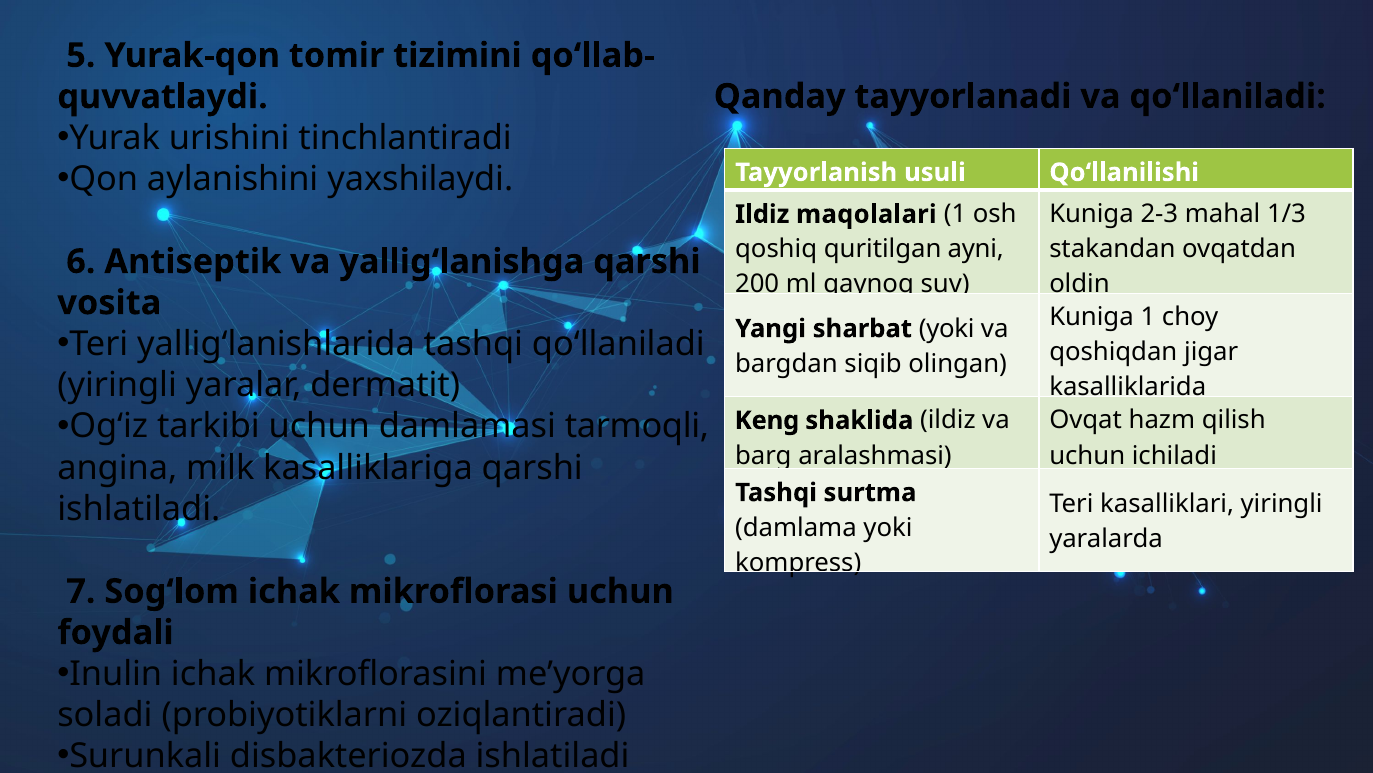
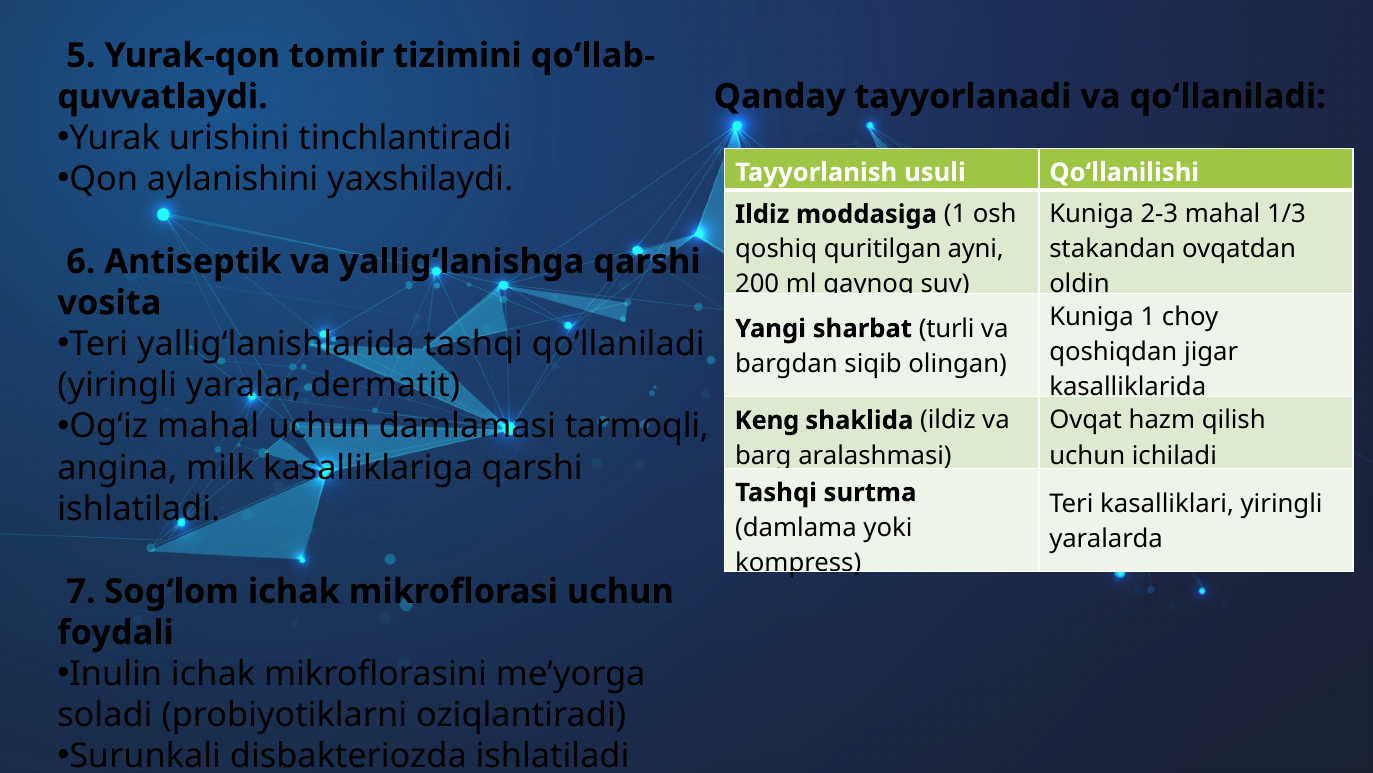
maqolalari: maqolalari -> moddasiga
sharbat yoki: yoki -> turli
Og‘iz tarkibi: tarkibi -> mahal
